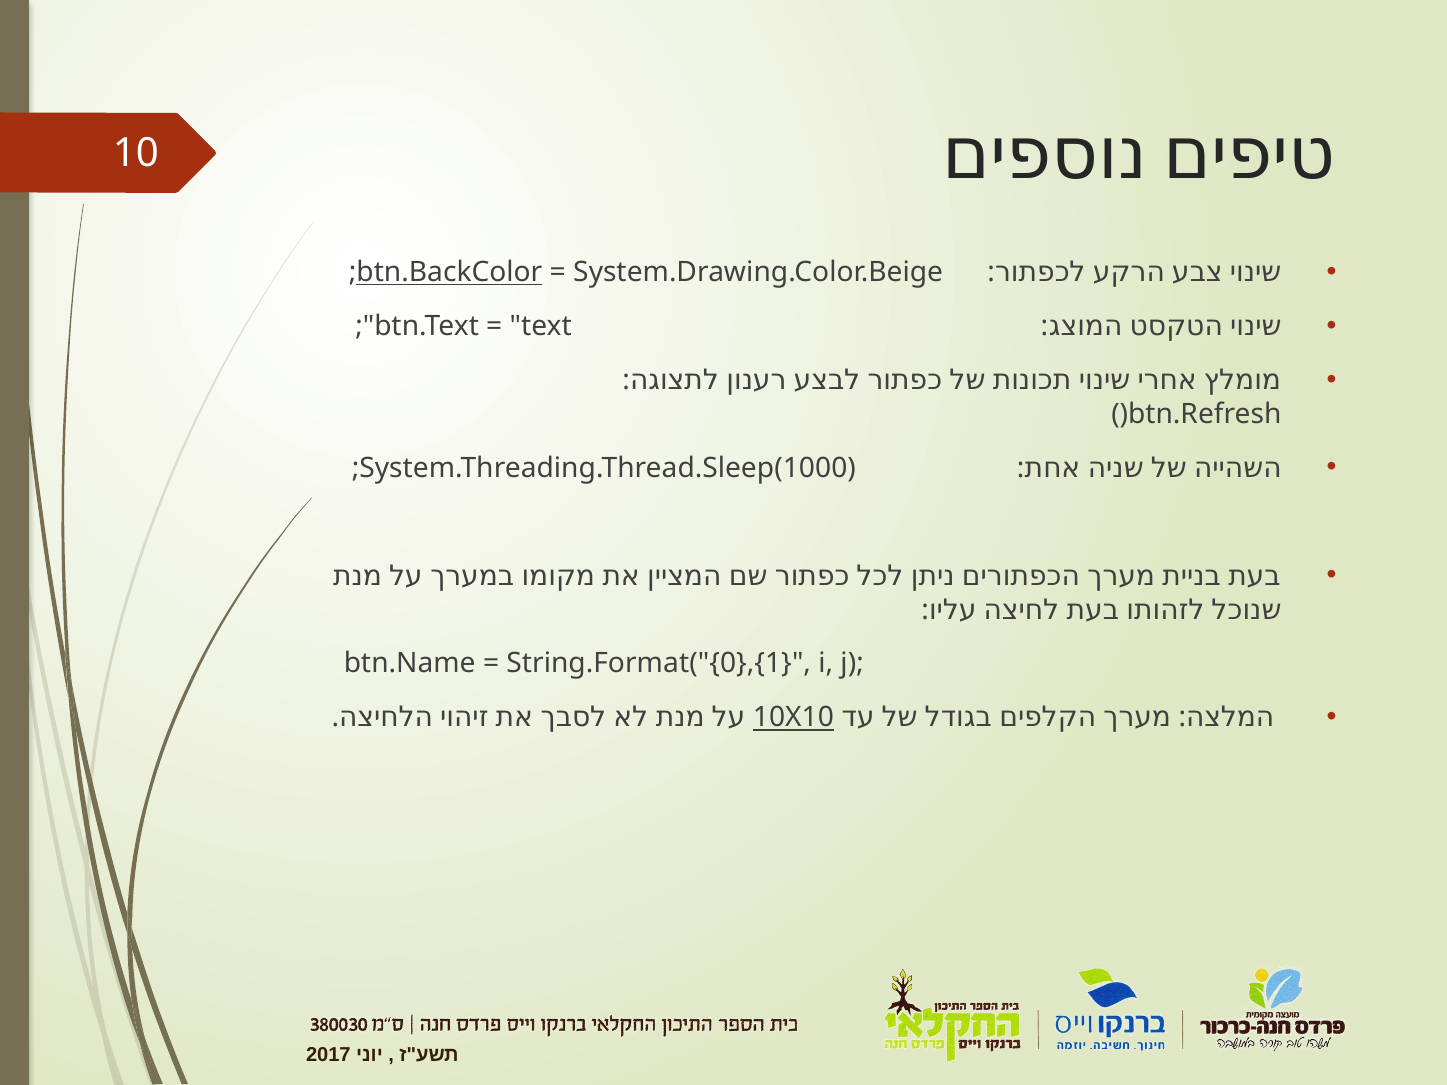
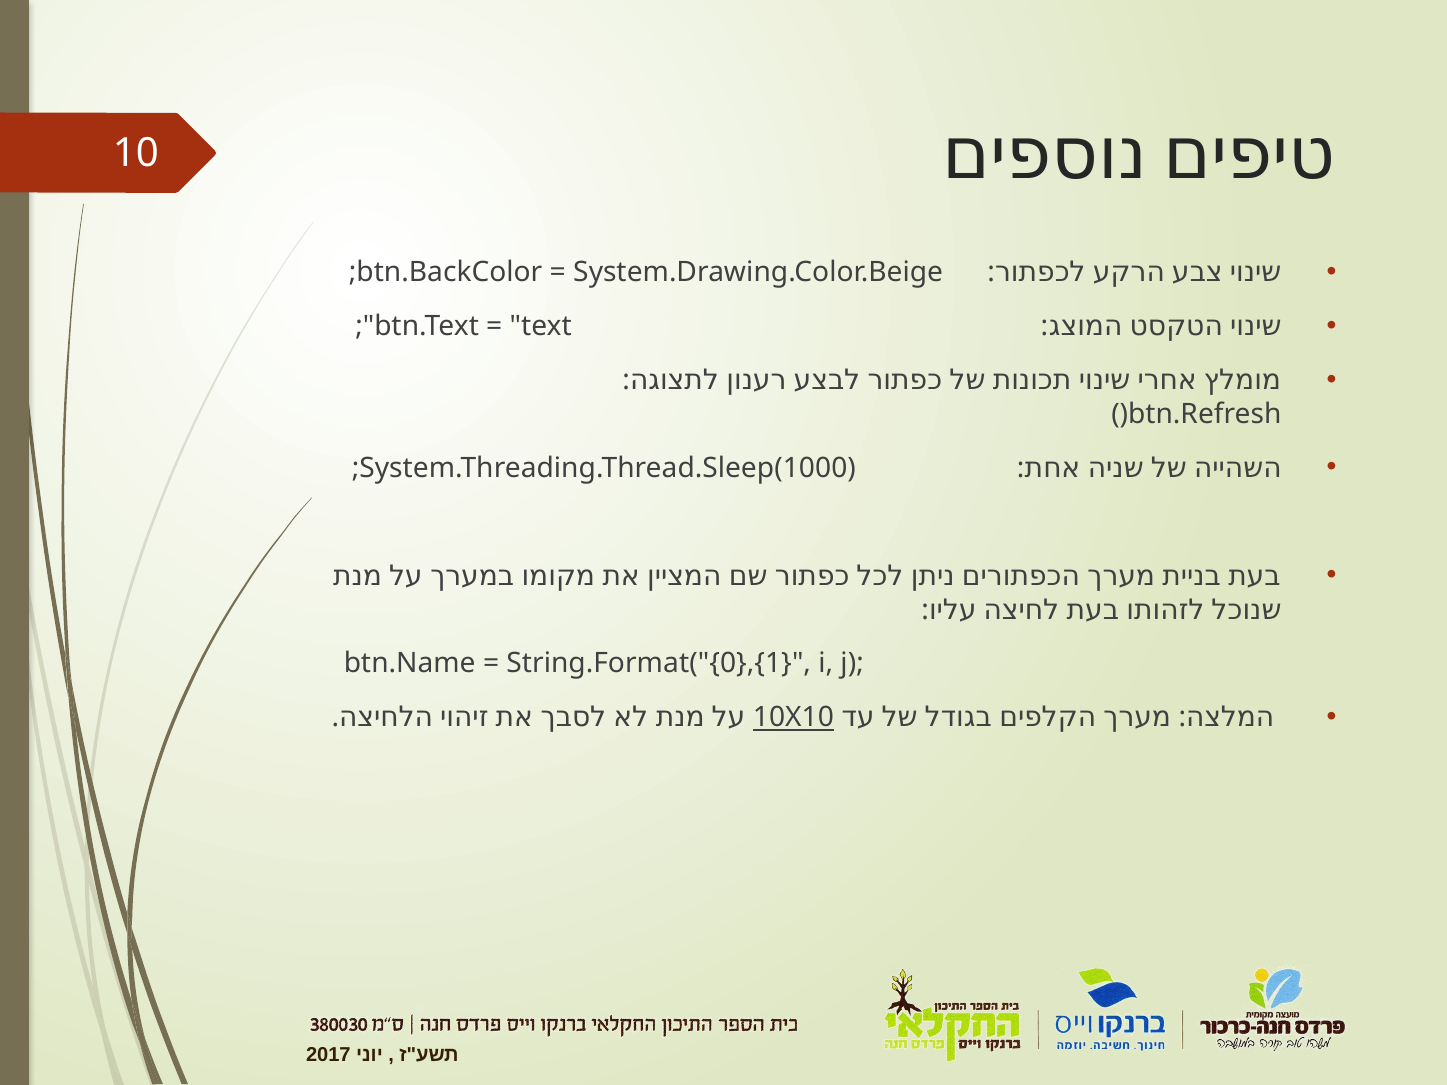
btn.BackColor underline: present -> none
